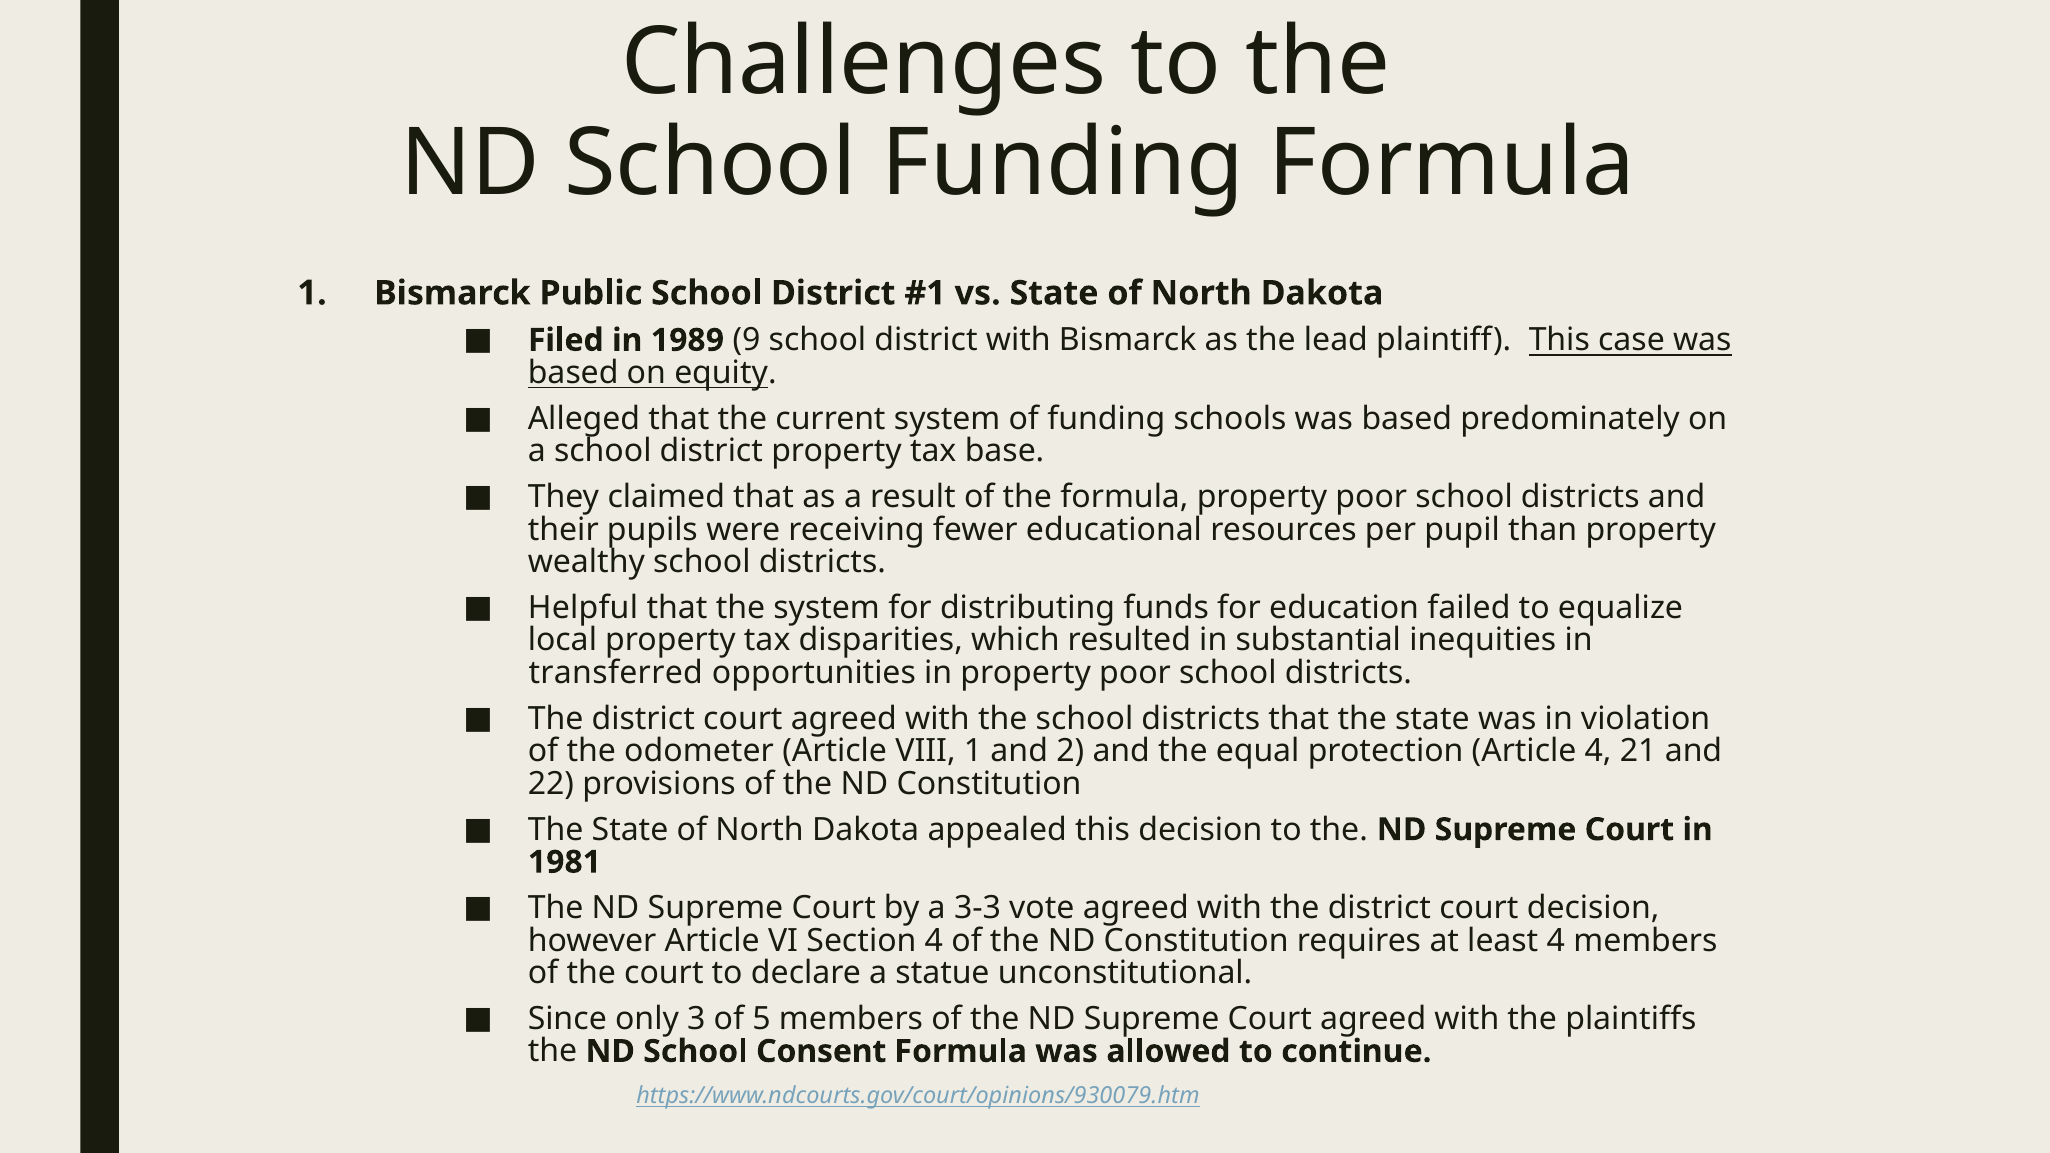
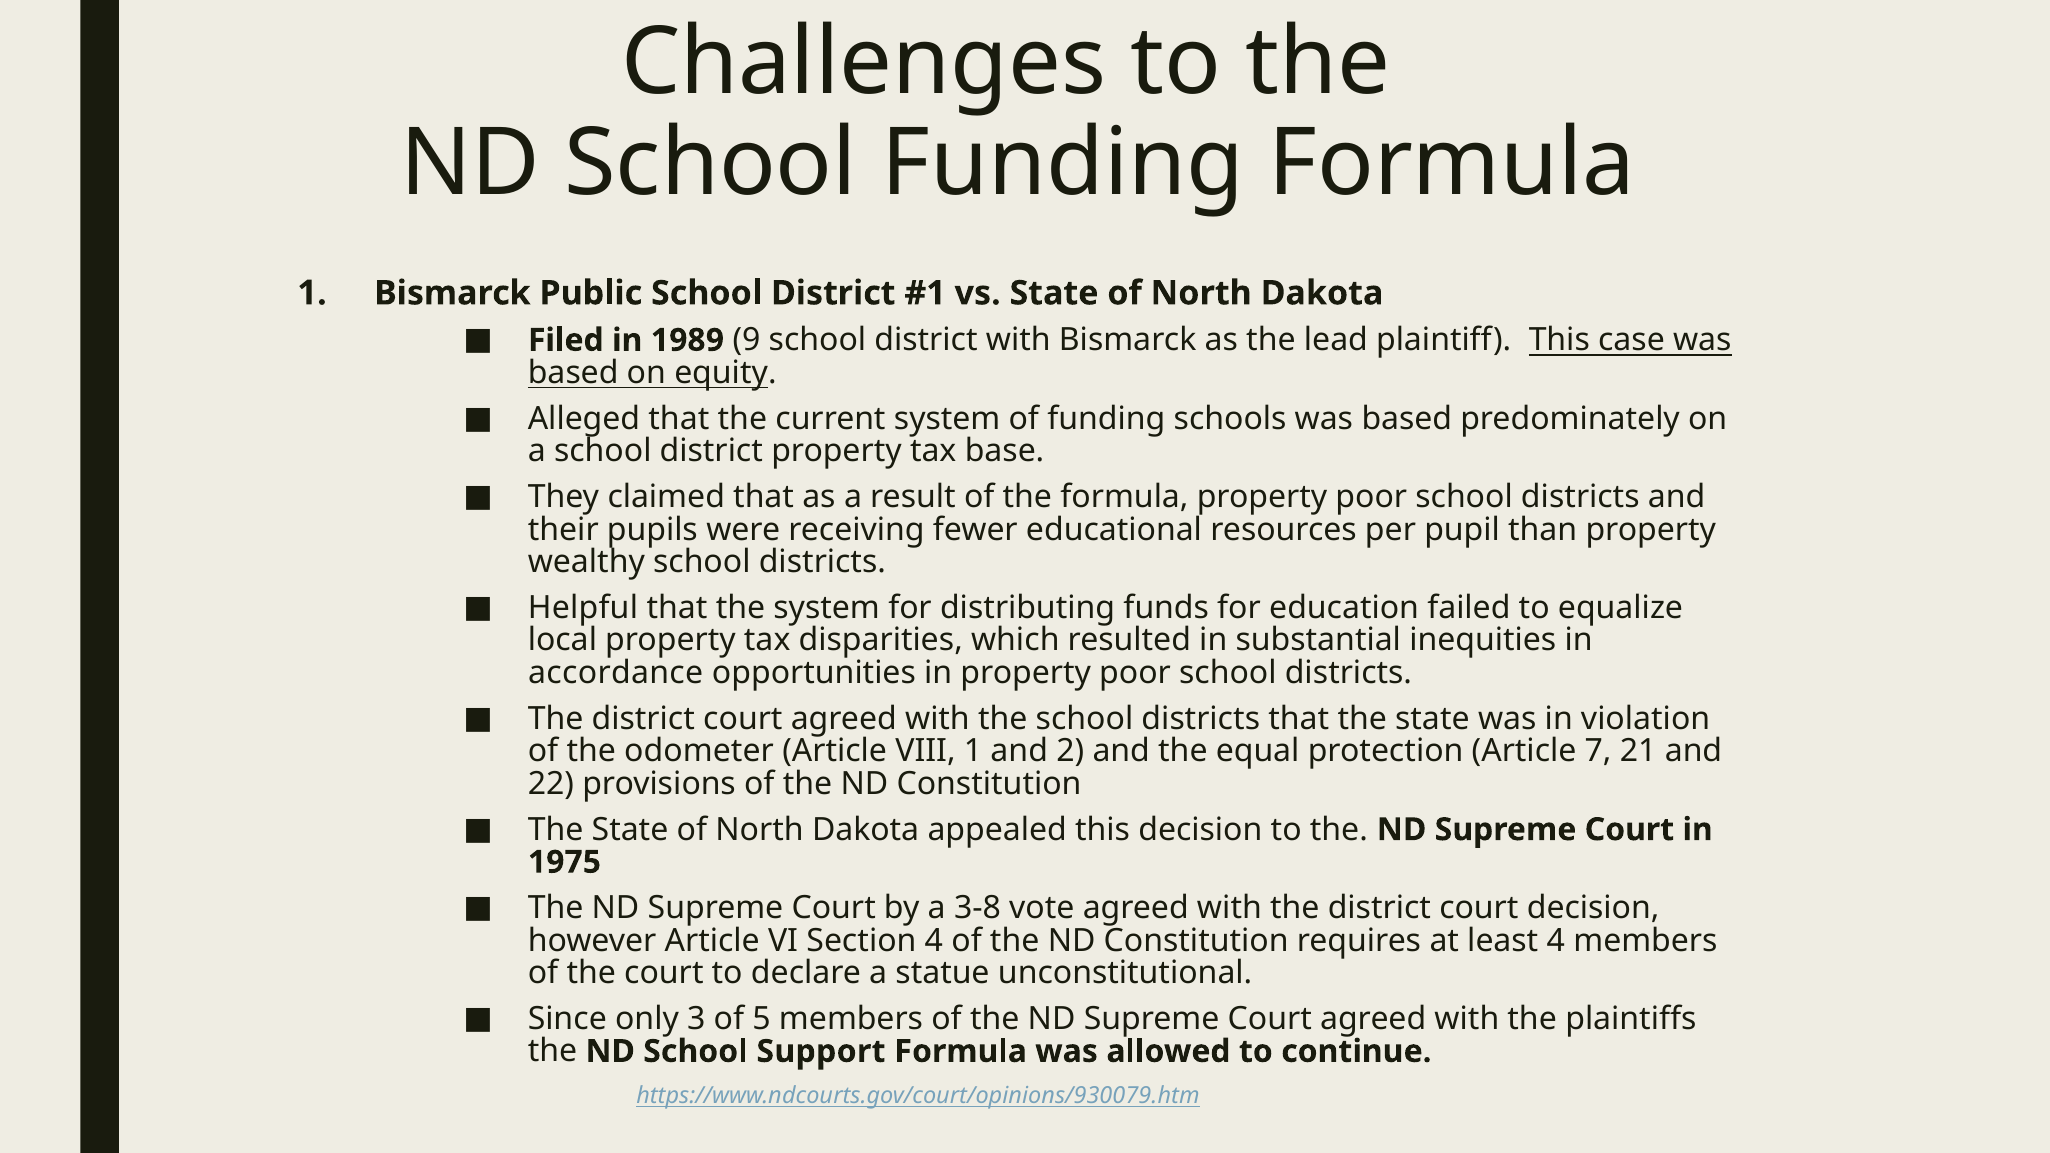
transferred: transferred -> accordance
Article 4: 4 -> 7
1981: 1981 -> 1975
3-3: 3-3 -> 3-8
Consent: Consent -> Support
